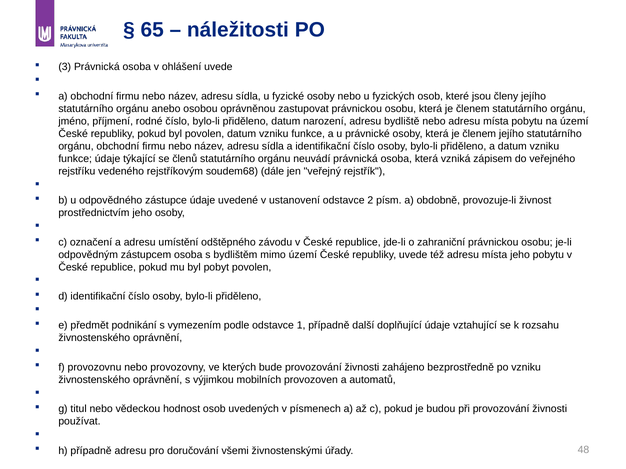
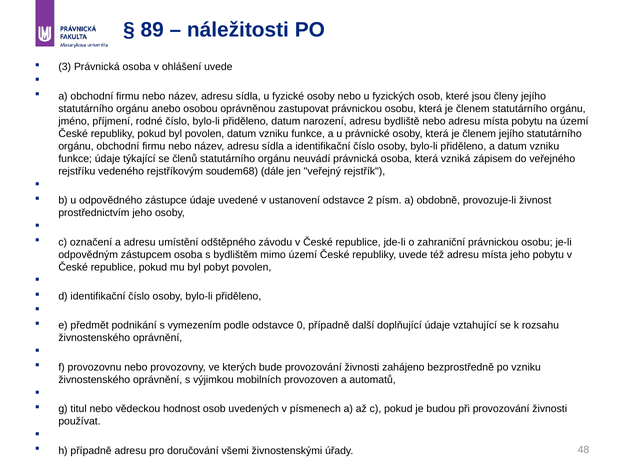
65: 65 -> 89
1: 1 -> 0
